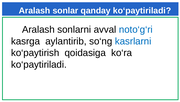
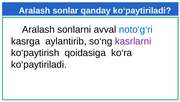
kasrlarni colour: blue -> purple
